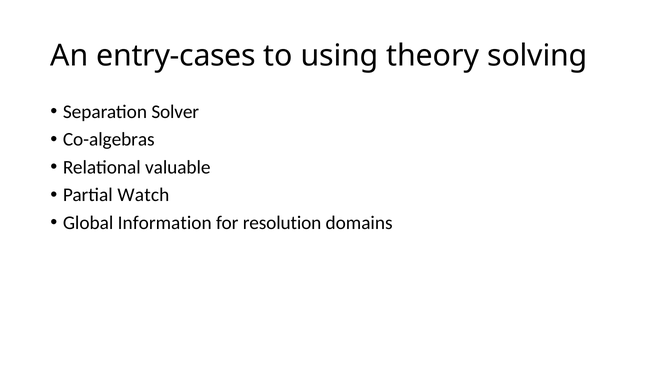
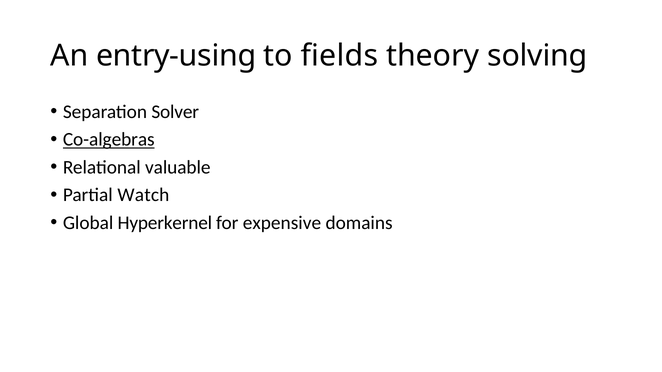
entry-cases: entry-cases -> entry-using
using: using -> fields
Co-algebras underline: none -> present
Information: Information -> Hyperkernel
resolution: resolution -> expensive
